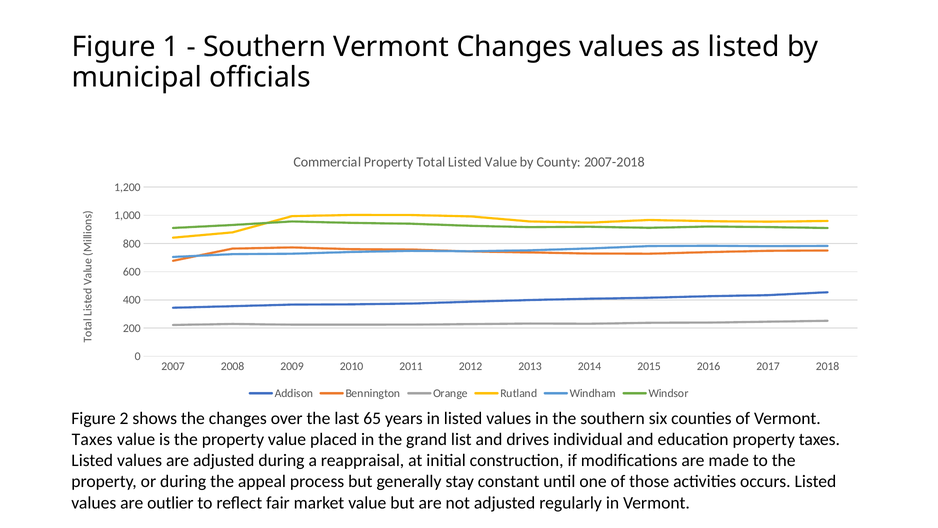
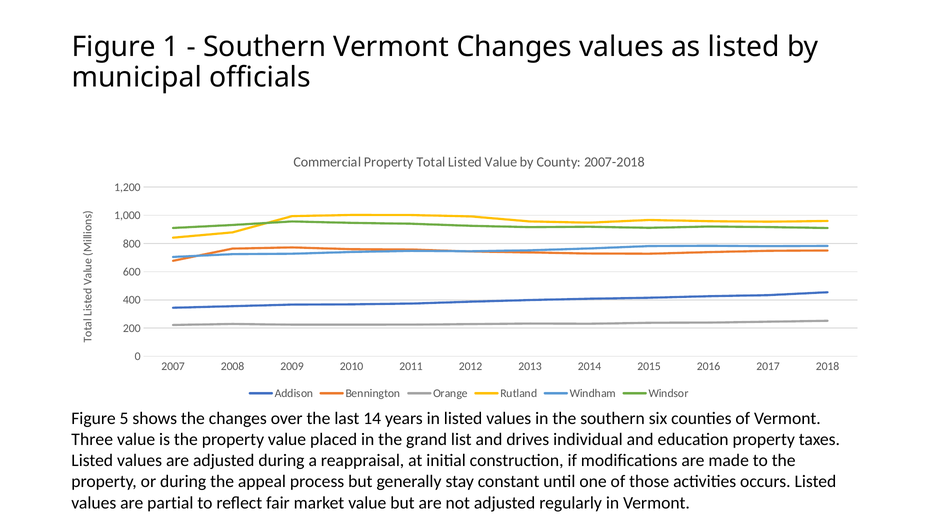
2: 2 -> 5
65: 65 -> 14
Taxes at (92, 439): Taxes -> Three
outlier: outlier -> partial
